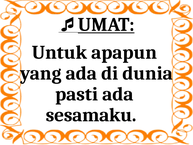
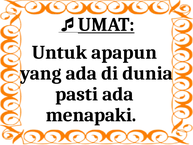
sesamaku: sesamaku -> menapaki
